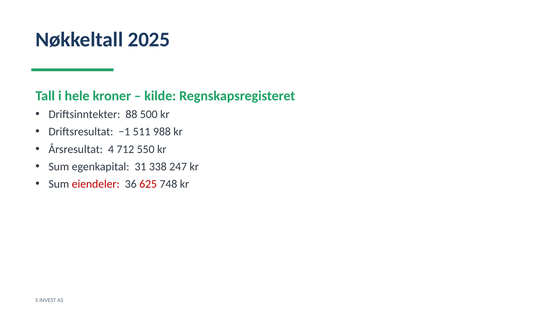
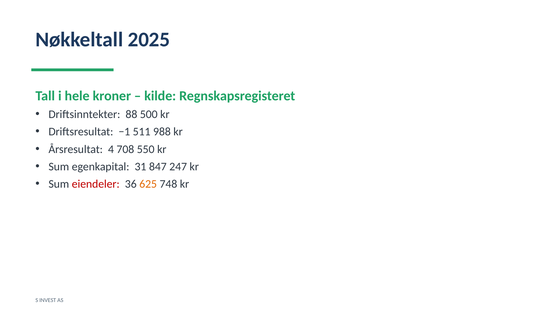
712: 712 -> 708
338: 338 -> 847
625 colour: red -> orange
